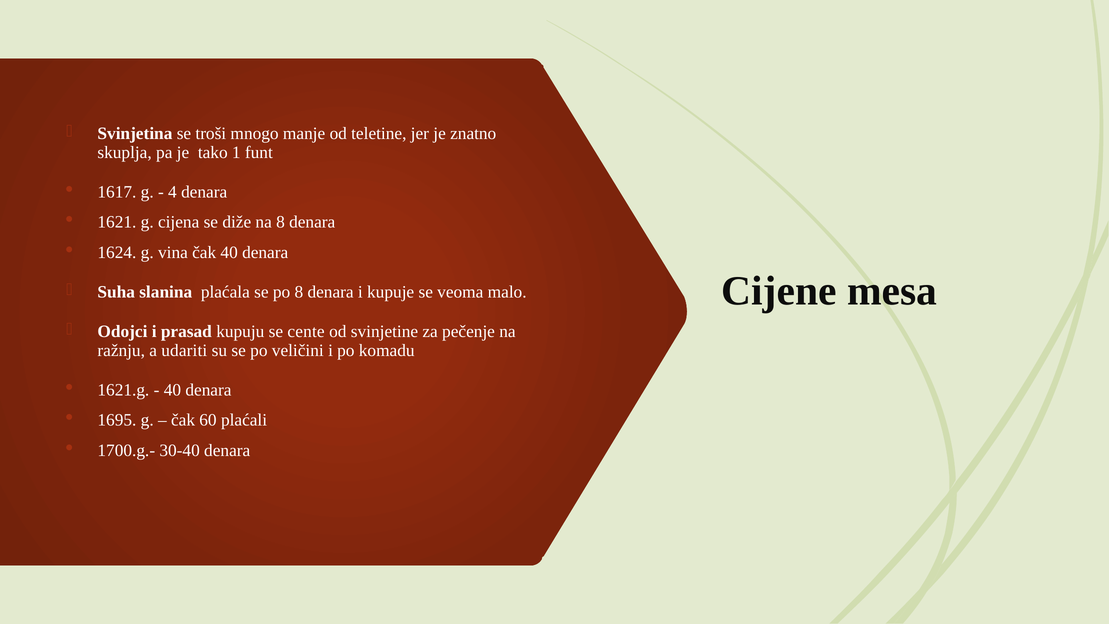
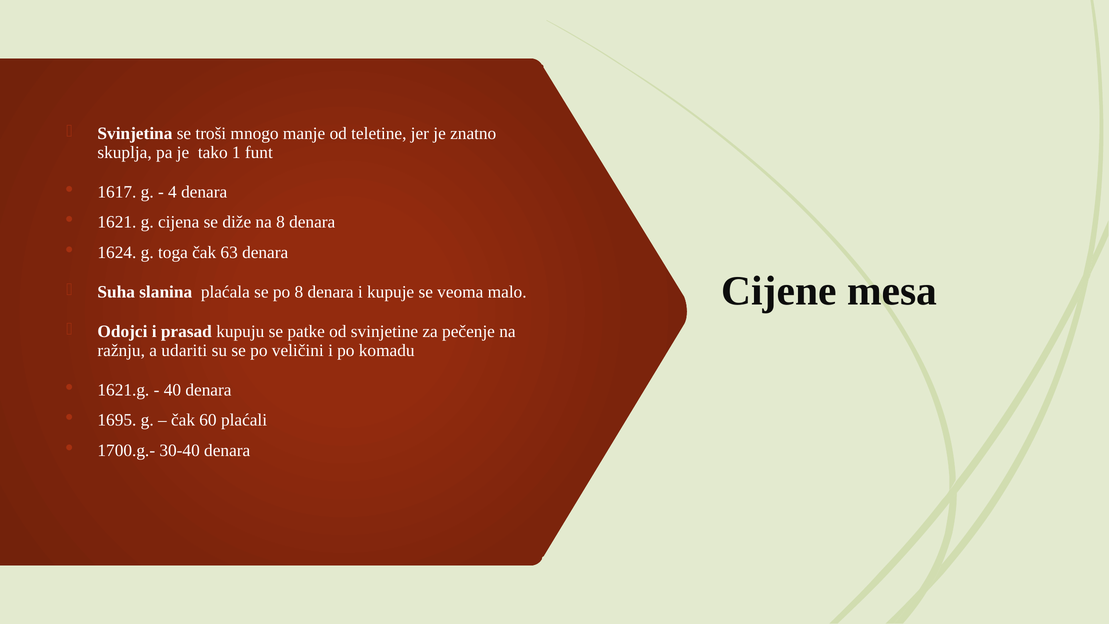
vina: vina -> toga
čak 40: 40 -> 63
cente: cente -> patke
